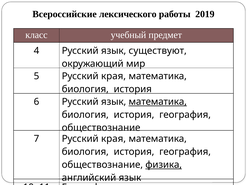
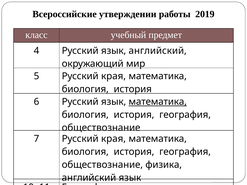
лексического: лексического -> утверждении
язык существуют: существуют -> английский
физика underline: present -> none
